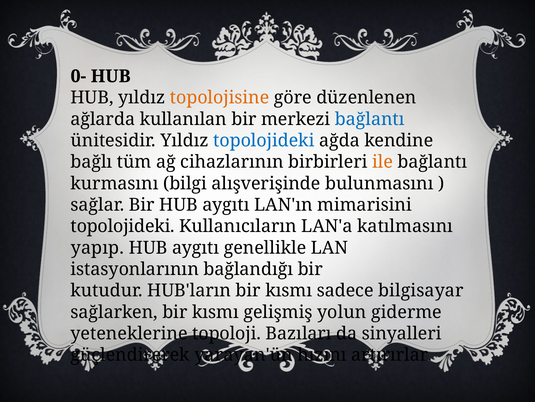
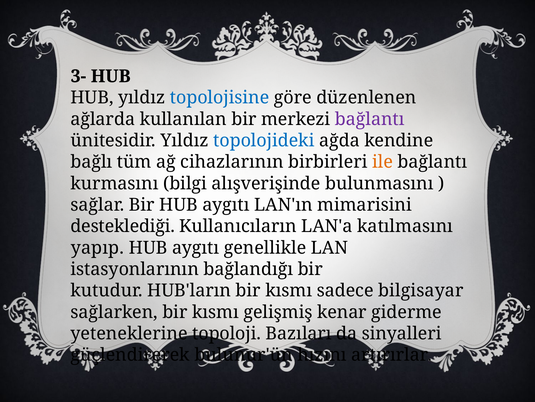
0-: 0- -> 3-
topolojisine colour: orange -> blue
bağlantı at (370, 119) colour: blue -> purple
topolojideki at (123, 226): topolojideki -> desteklediği
yolun: yolun -> kenar
yarayan'ün: yarayan'ün -> bulunur'ün
